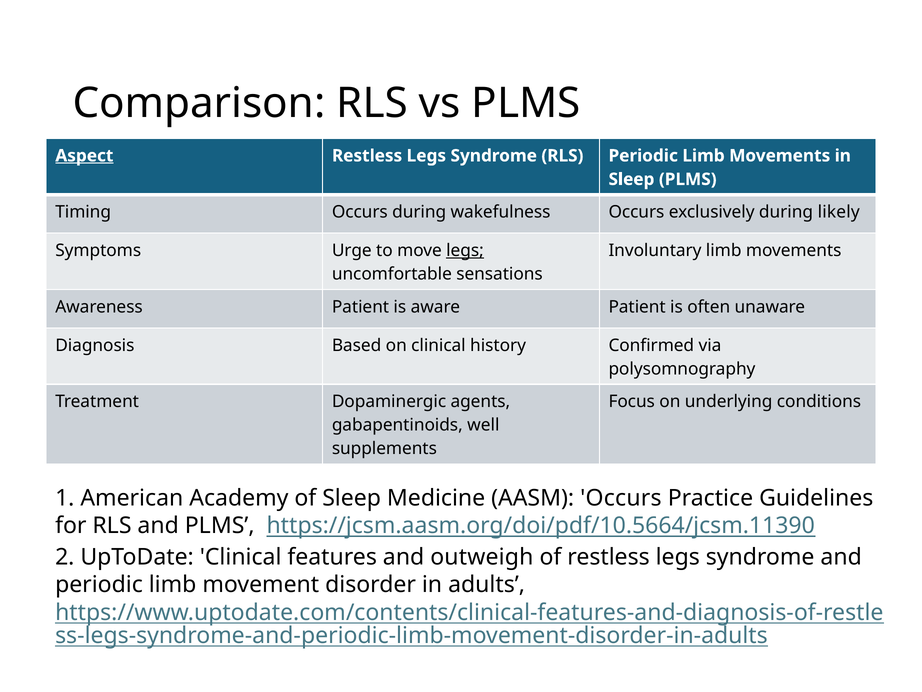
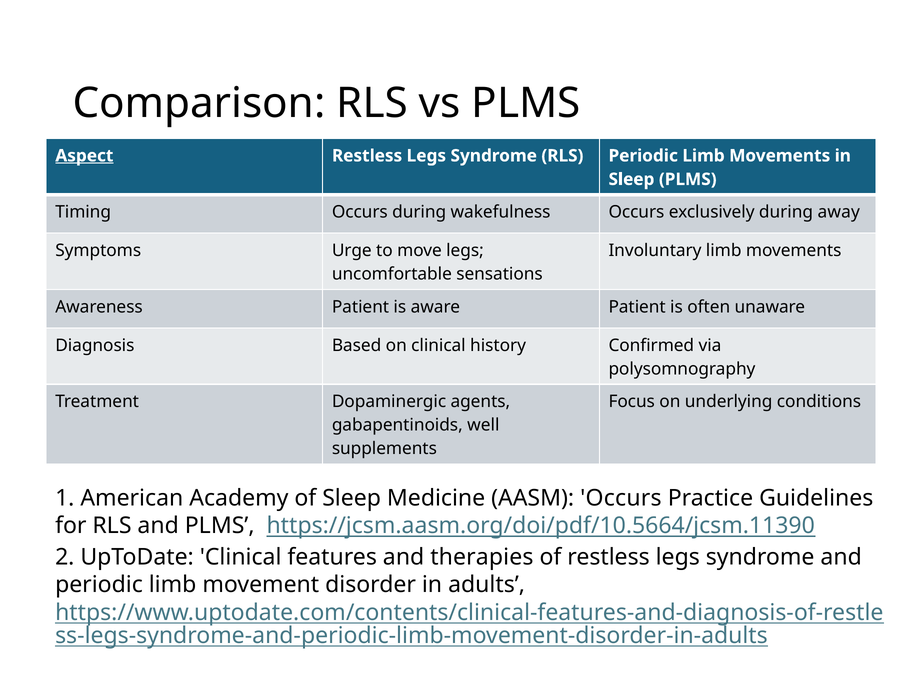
likely: likely -> away
legs at (465, 250) underline: present -> none
outweigh: outweigh -> therapies
